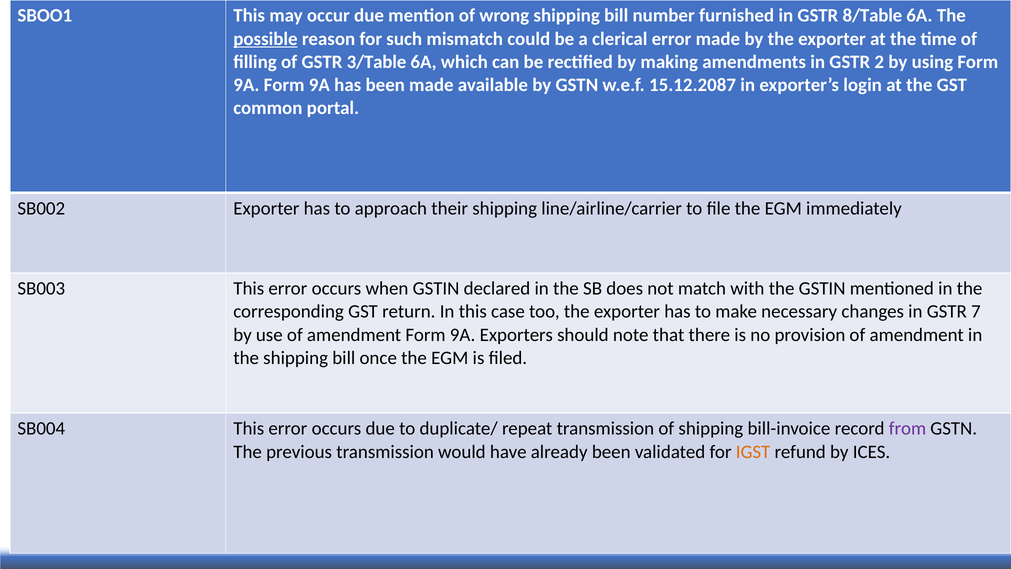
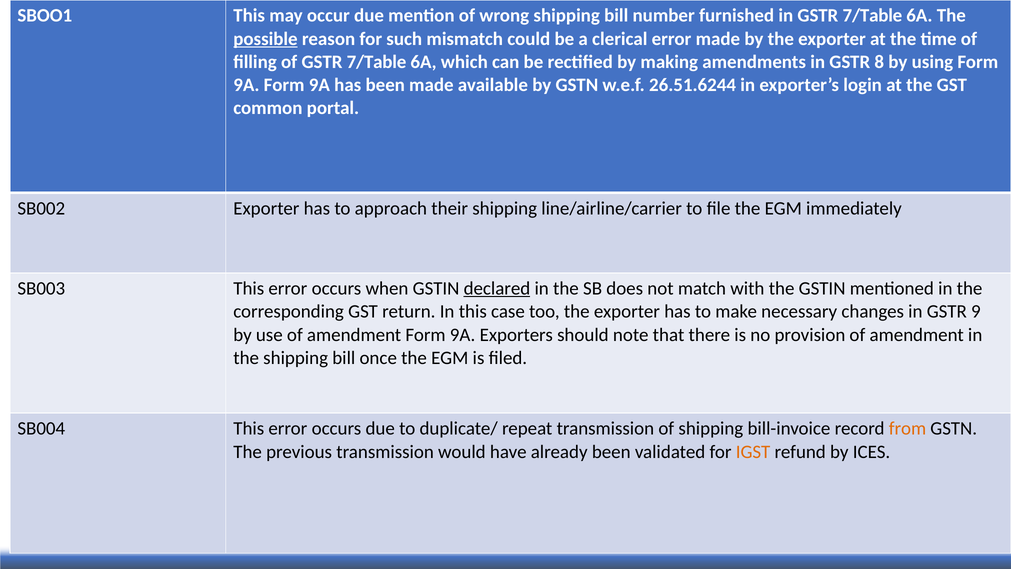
in GSTR 8/Table: 8/Table -> 7/Table
of GSTR 3/Table: 3/Table -> 7/Table
2: 2 -> 8
15.12.2087: 15.12.2087 -> 26.51.6244
declared underline: none -> present
7: 7 -> 9
from colour: purple -> orange
